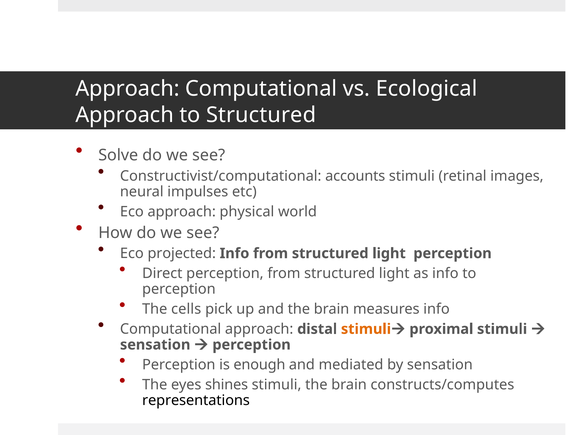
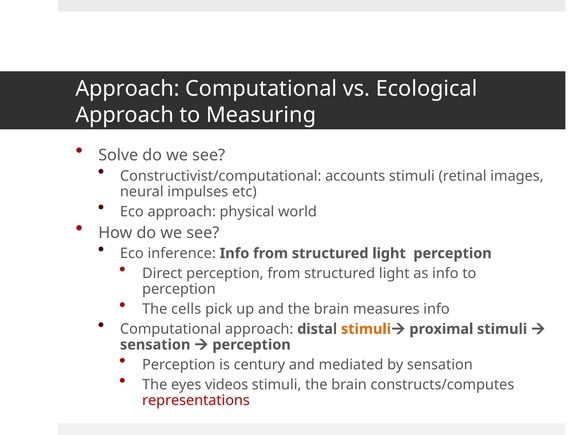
to Structured: Structured -> Measuring
projected: projected -> inference
enough: enough -> century
shines: shines -> videos
representations colour: black -> red
